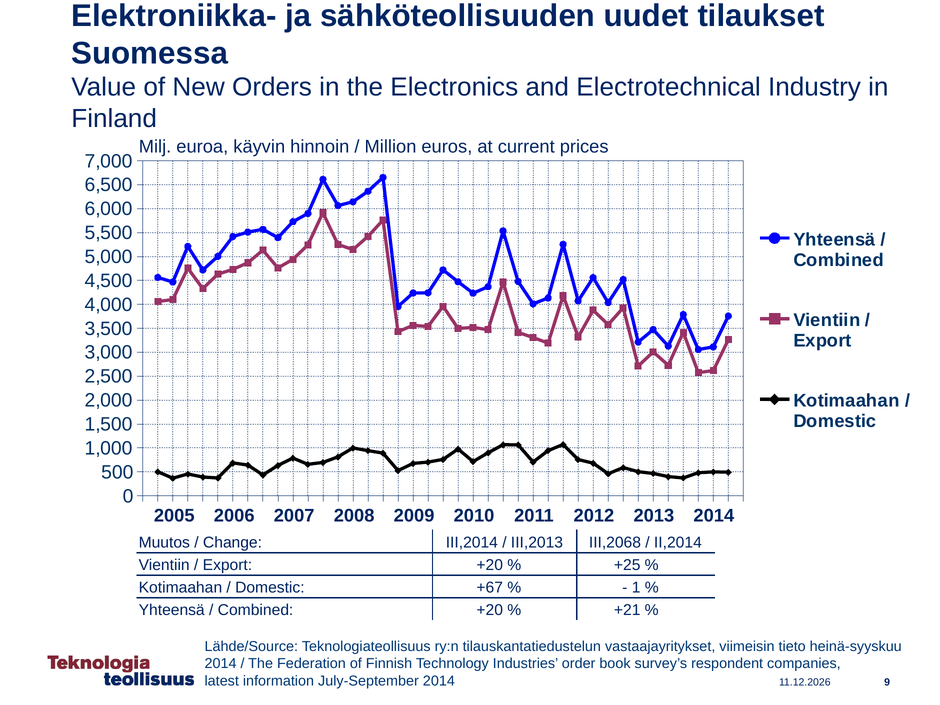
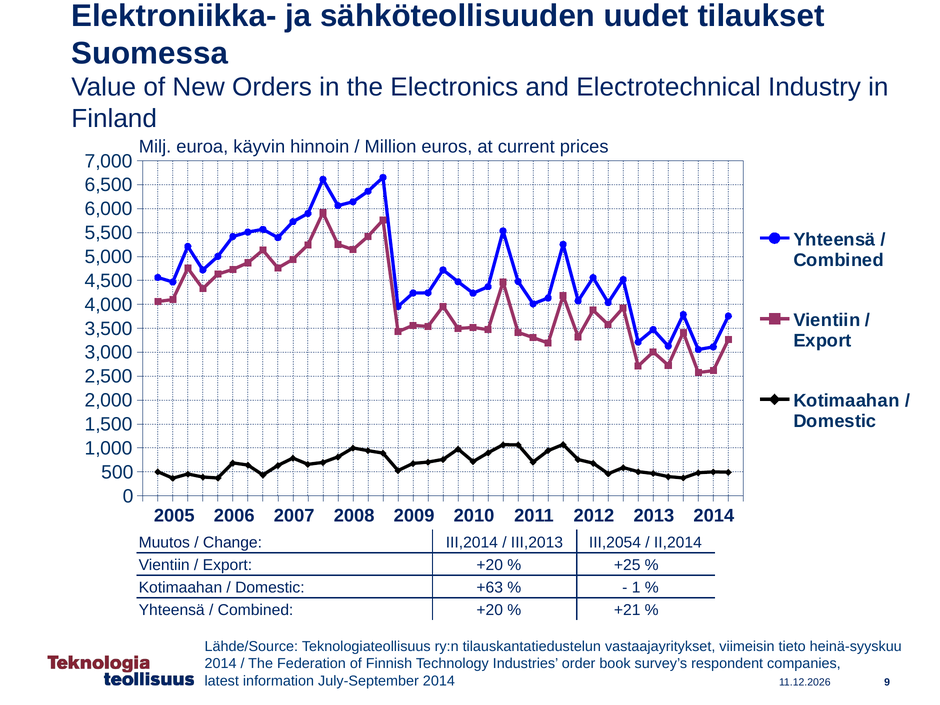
III,2068: III,2068 -> III,2054
+67: +67 -> +63
